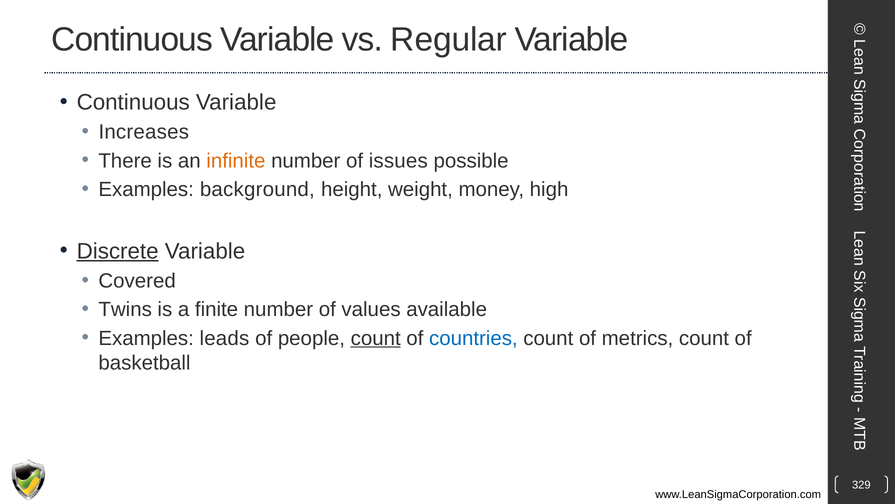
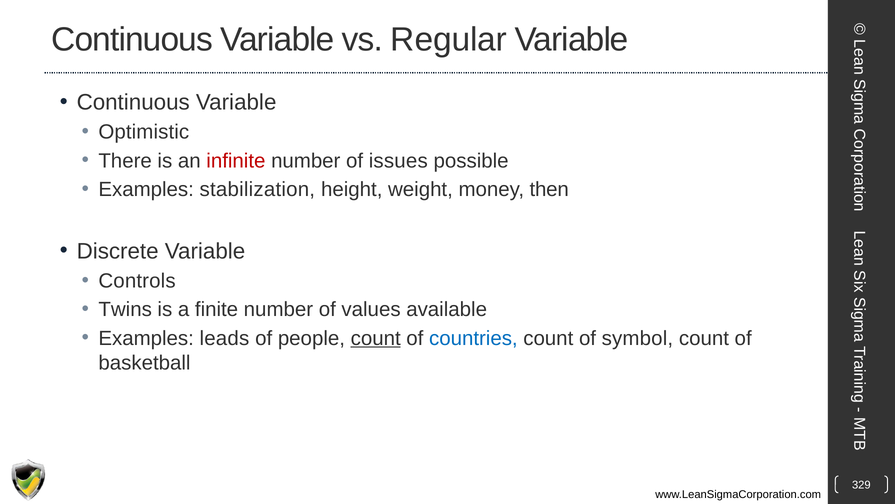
Increases: Increases -> Optimistic
infinite colour: orange -> red
background: background -> stabilization
high: high -> then
Discrete underline: present -> none
Covered: Covered -> Controls
metrics: metrics -> symbol
